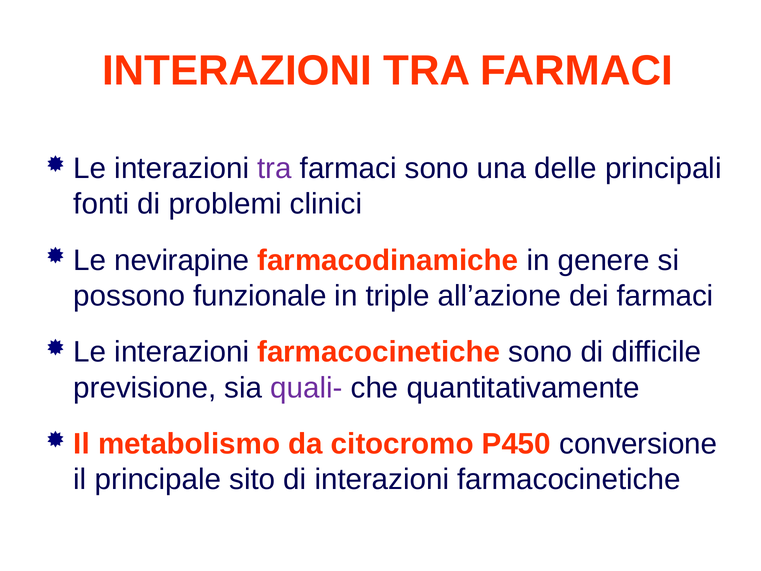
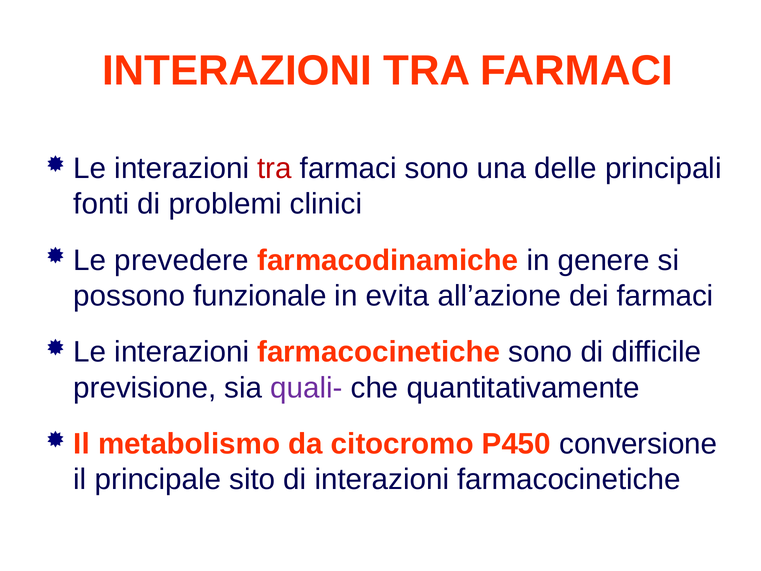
tra at (274, 168) colour: purple -> red
nevirapine: nevirapine -> prevedere
triple: triple -> evita
